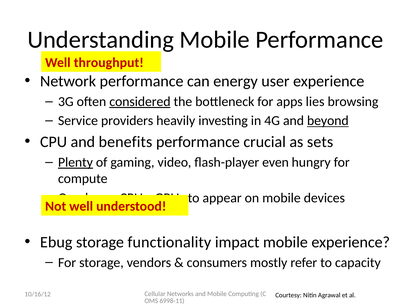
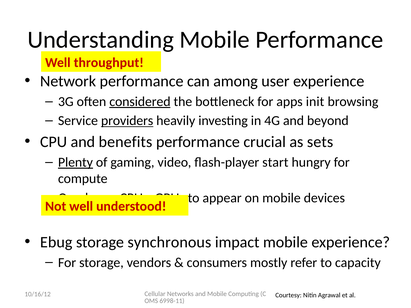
energy: energy -> among
lies: lies -> init
providers underline: none -> present
beyond underline: present -> none
even: even -> start
functionality: functionality -> synchronous
